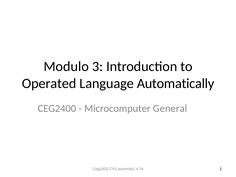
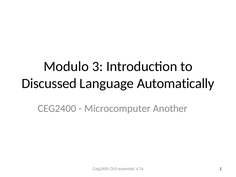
Operated: Operated -> Discussed
General: General -> Another
